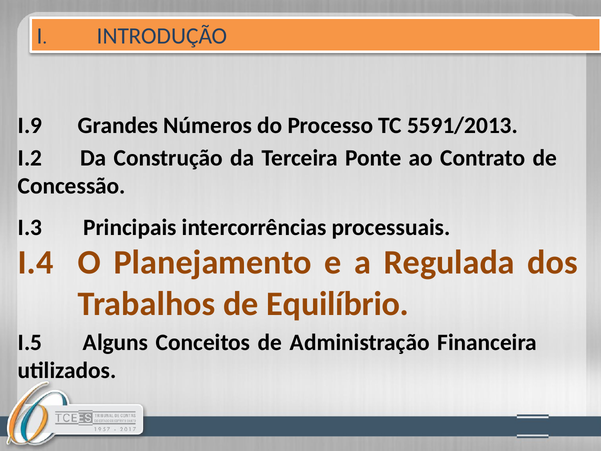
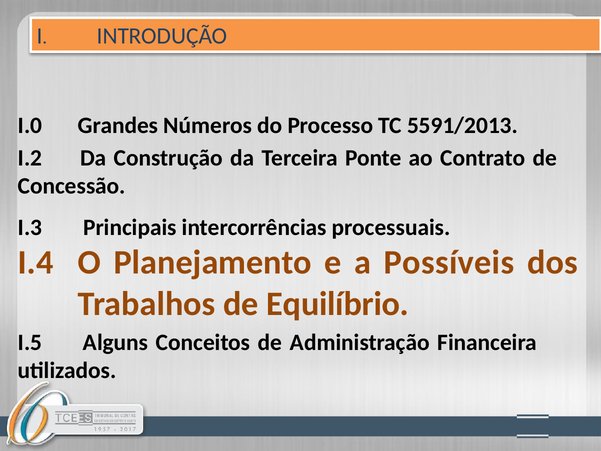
I.9: I.9 -> I.0
Regulada: Regulada -> Possíveis
